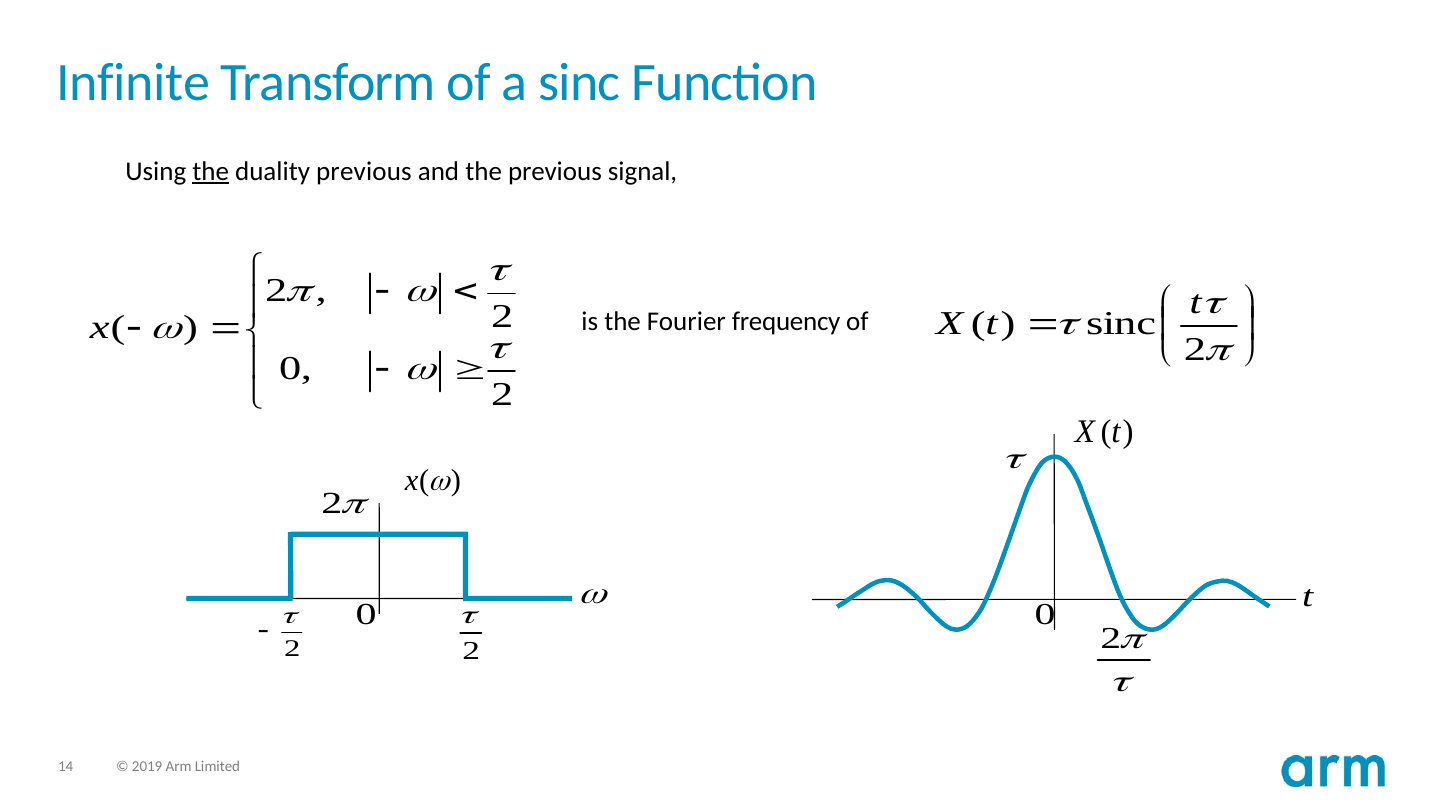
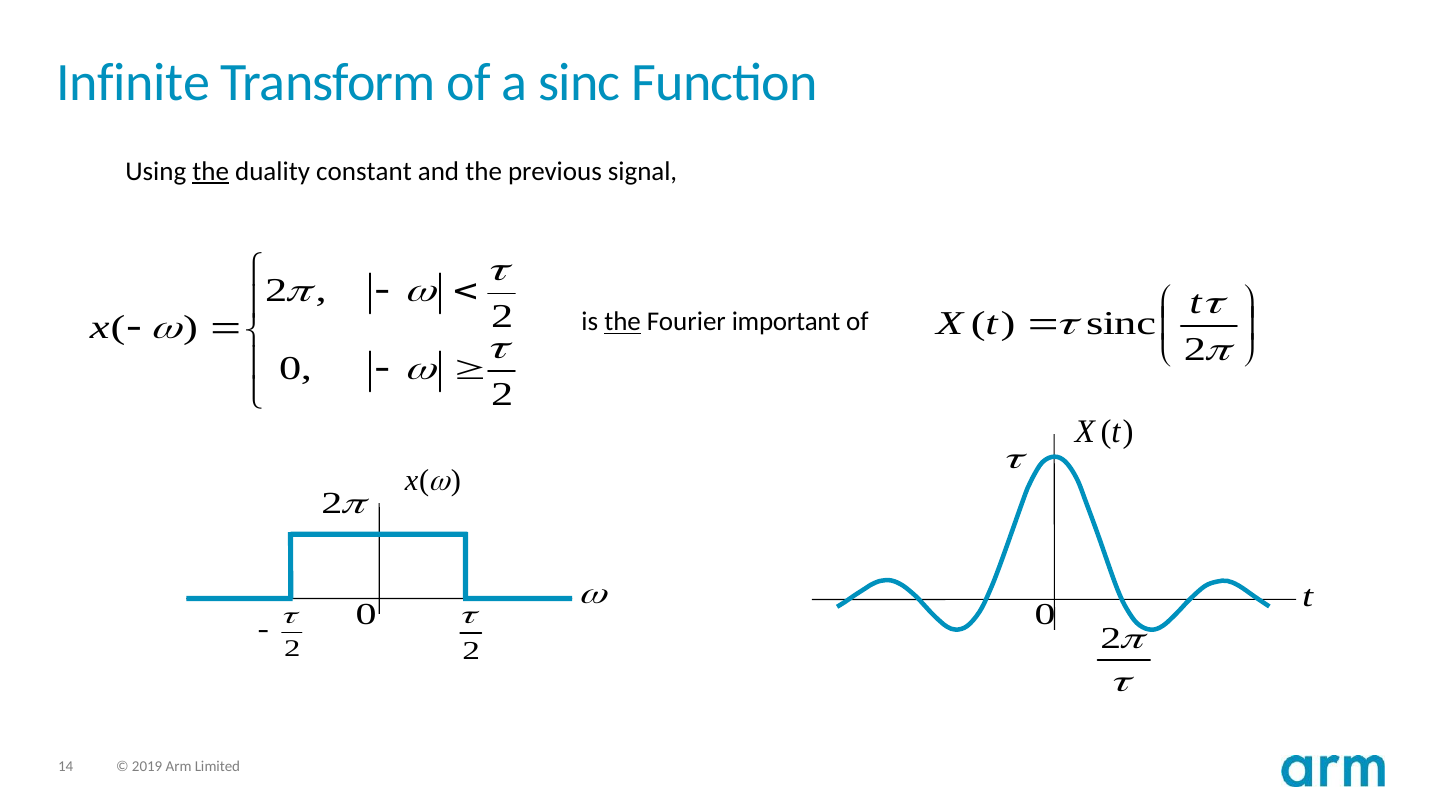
duality previous: previous -> constant
the at (623, 322) underline: none -> present
frequency: frequency -> important
